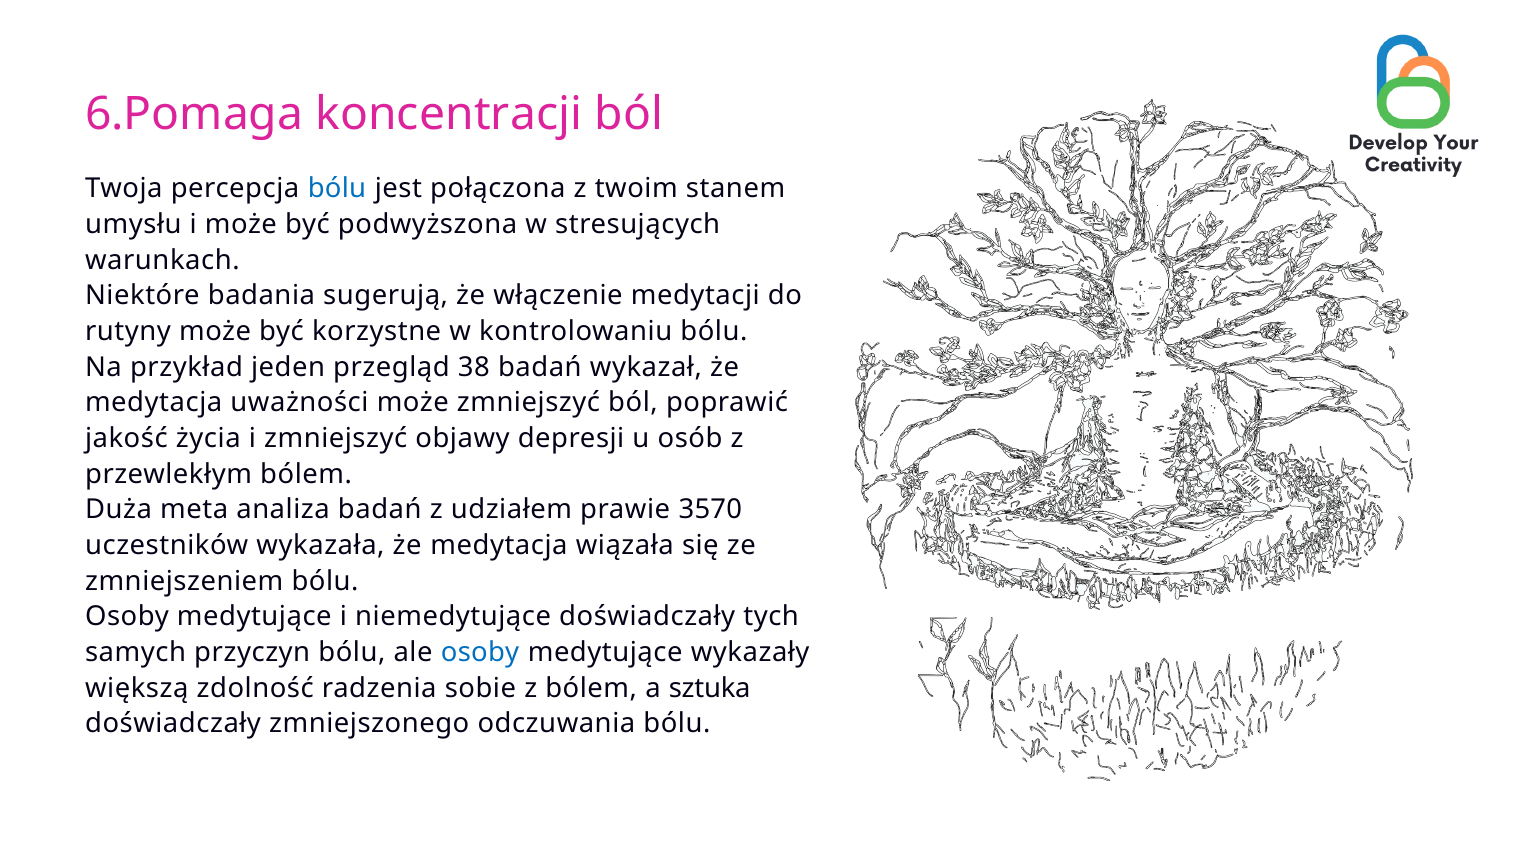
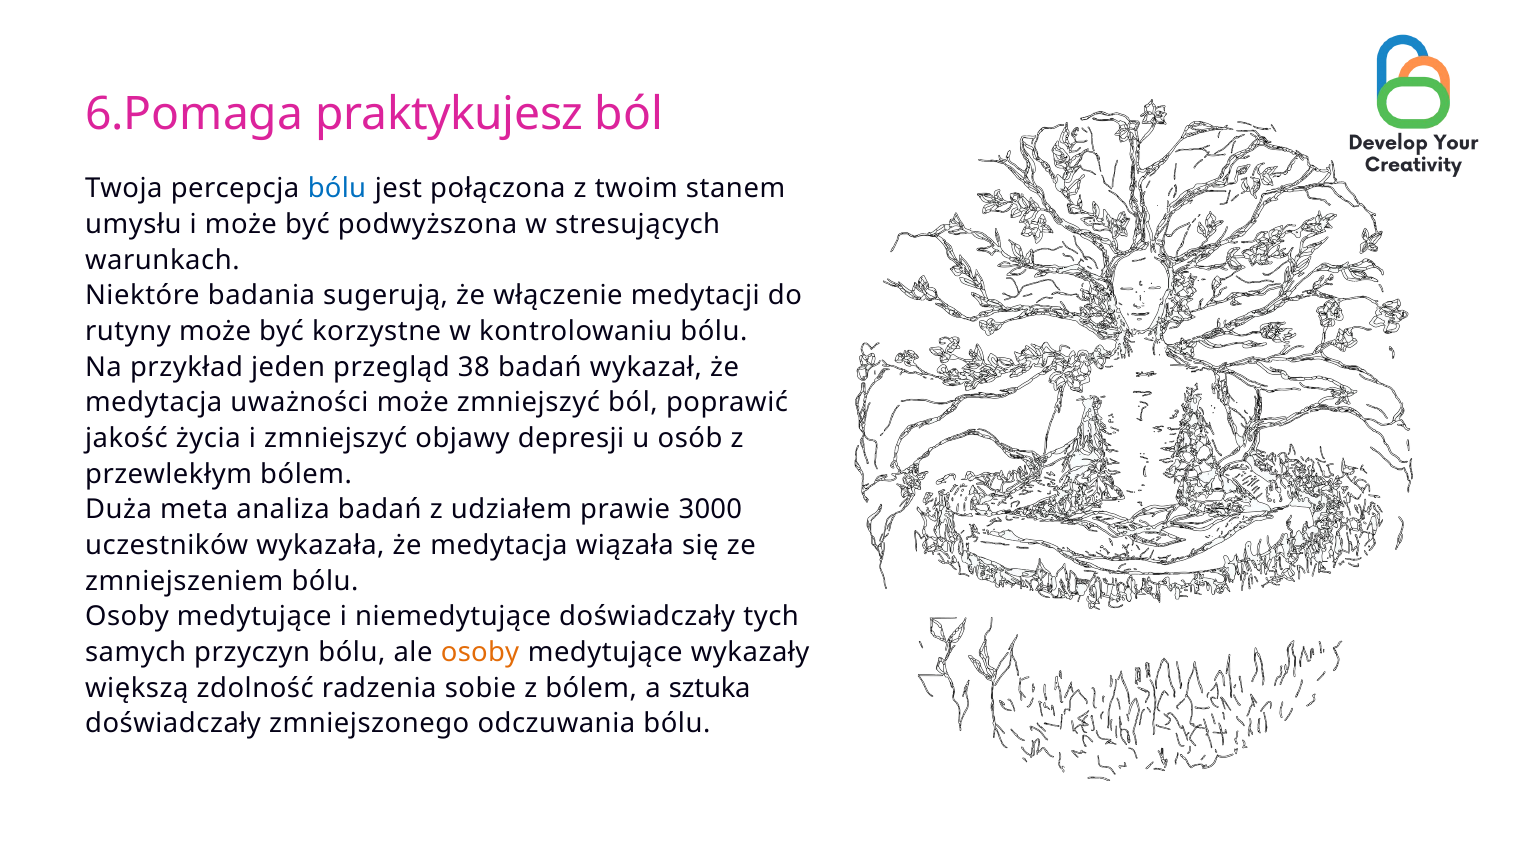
koncentracji: koncentracji -> praktykujesz
3570: 3570 -> 3000
osoby at (480, 652) colour: blue -> orange
